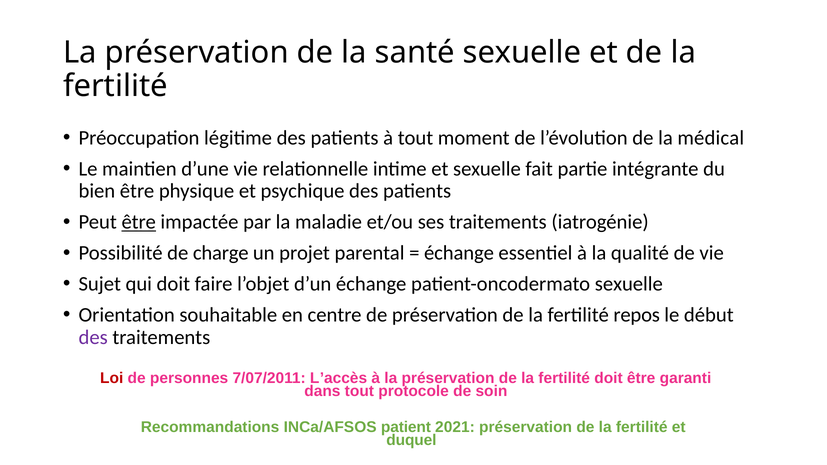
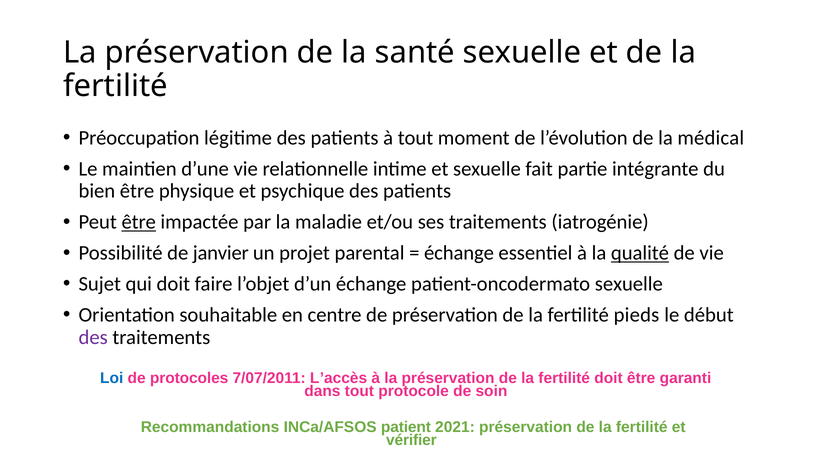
charge: charge -> janvier
qualité underline: none -> present
repos: repos -> pieds
Loi colour: red -> blue
personnes: personnes -> protocoles
duquel: duquel -> vérifier
